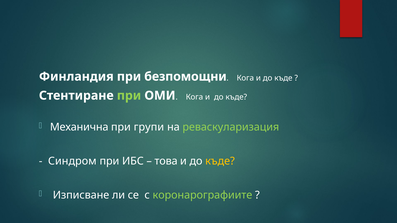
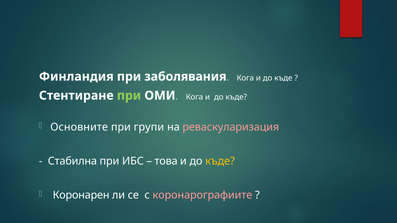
безпомощни: безпомощни -> заболявания
Механична: Механична -> Основните
реваскуларизация colour: light green -> pink
Синдром: Синдром -> Стабилна
Изписване: Изписване -> Коронарен
коронарографиите colour: light green -> pink
